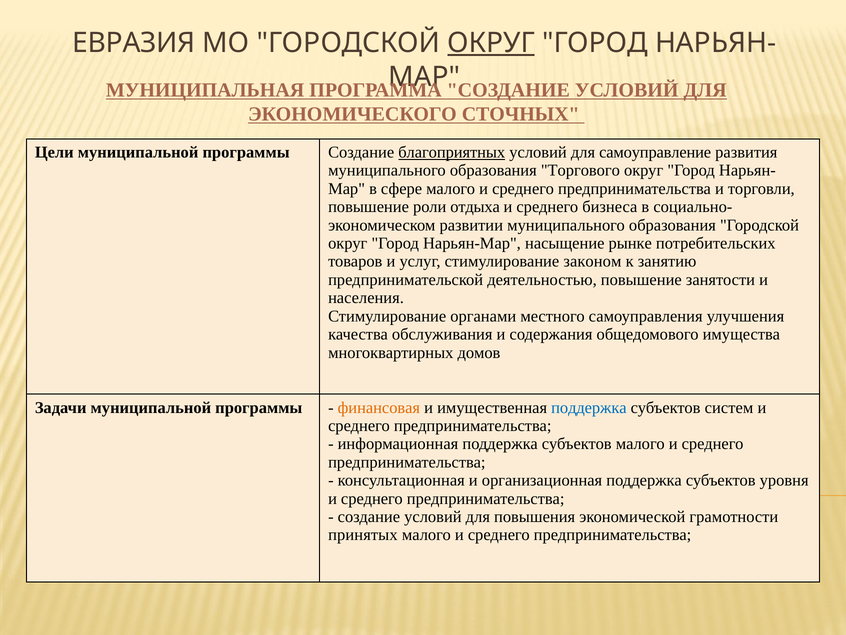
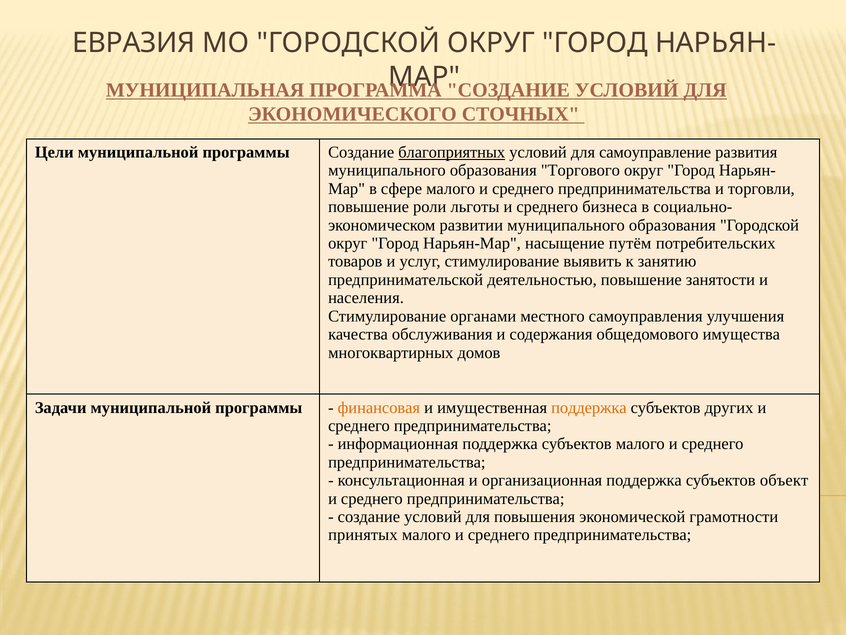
ОКРУГ at (491, 43) underline: present -> none
отдыха: отдыха -> льготы
рынке: рынке -> путём
законом: законом -> выявить
поддержка at (589, 407) colour: blue -> orange
систем: систем -> других
уровня: уровня -> объект
